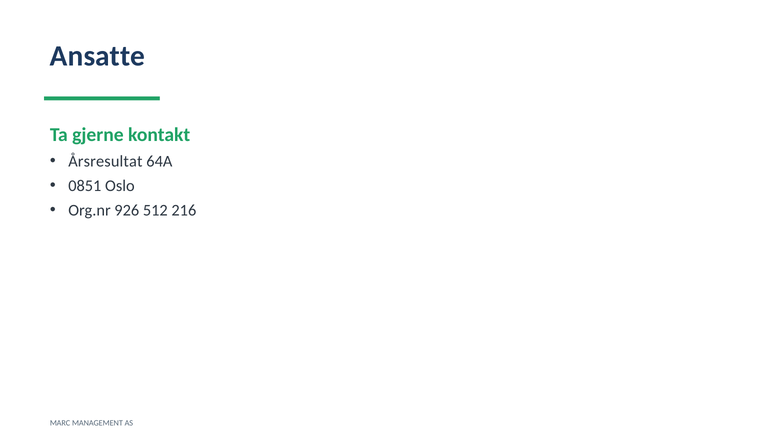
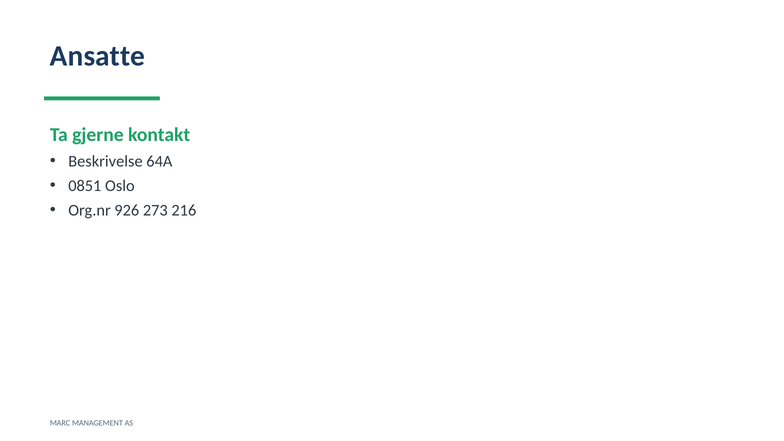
Årsresultat: Årsresultat -> Beskrivelse
512: 512 -> 273
